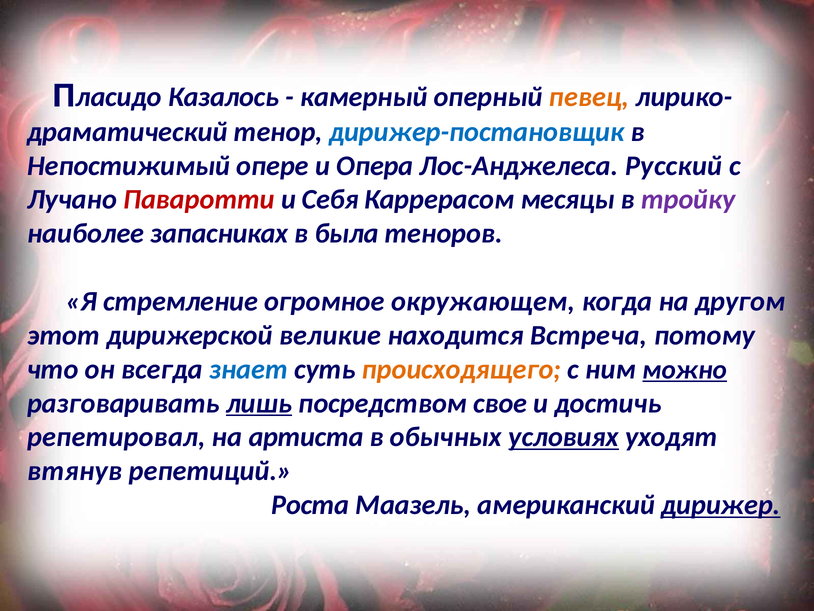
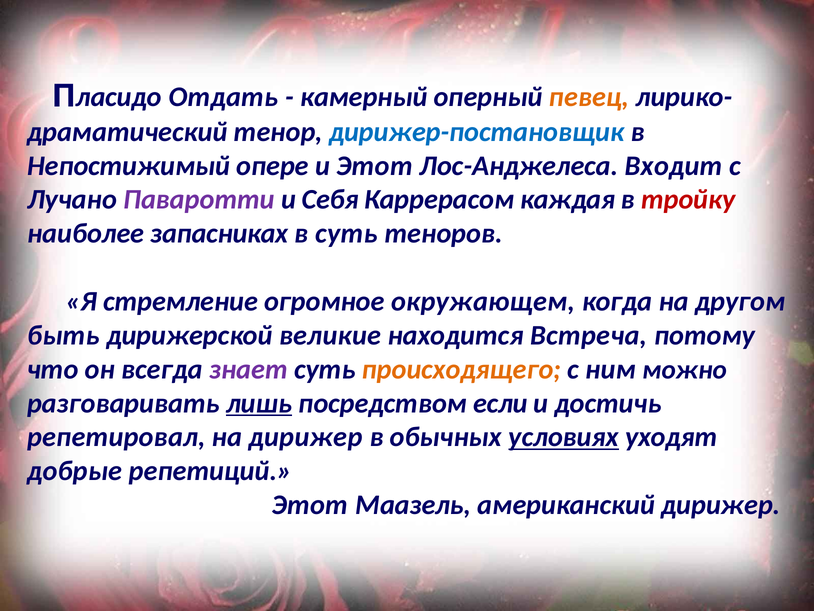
Казалось: Казалось -> Отдать
и Опера: Опера -> Этот
Русский: Русский -> Входит
Паваротти colour: red -> purple
месяцы: месяцы -> каждая
тройку colour: purple -> red
в была: была -> суть
этот: этот -> быть
знает colour: blue -> purple
можно underline: present -> none
свое: свое -> если
на артиста: артиста -> дирижер
втянув: втянув -> добрые
Роста at (310, 505): Роста -> Этот
дирижер at (721, 505) underline: present -> none
